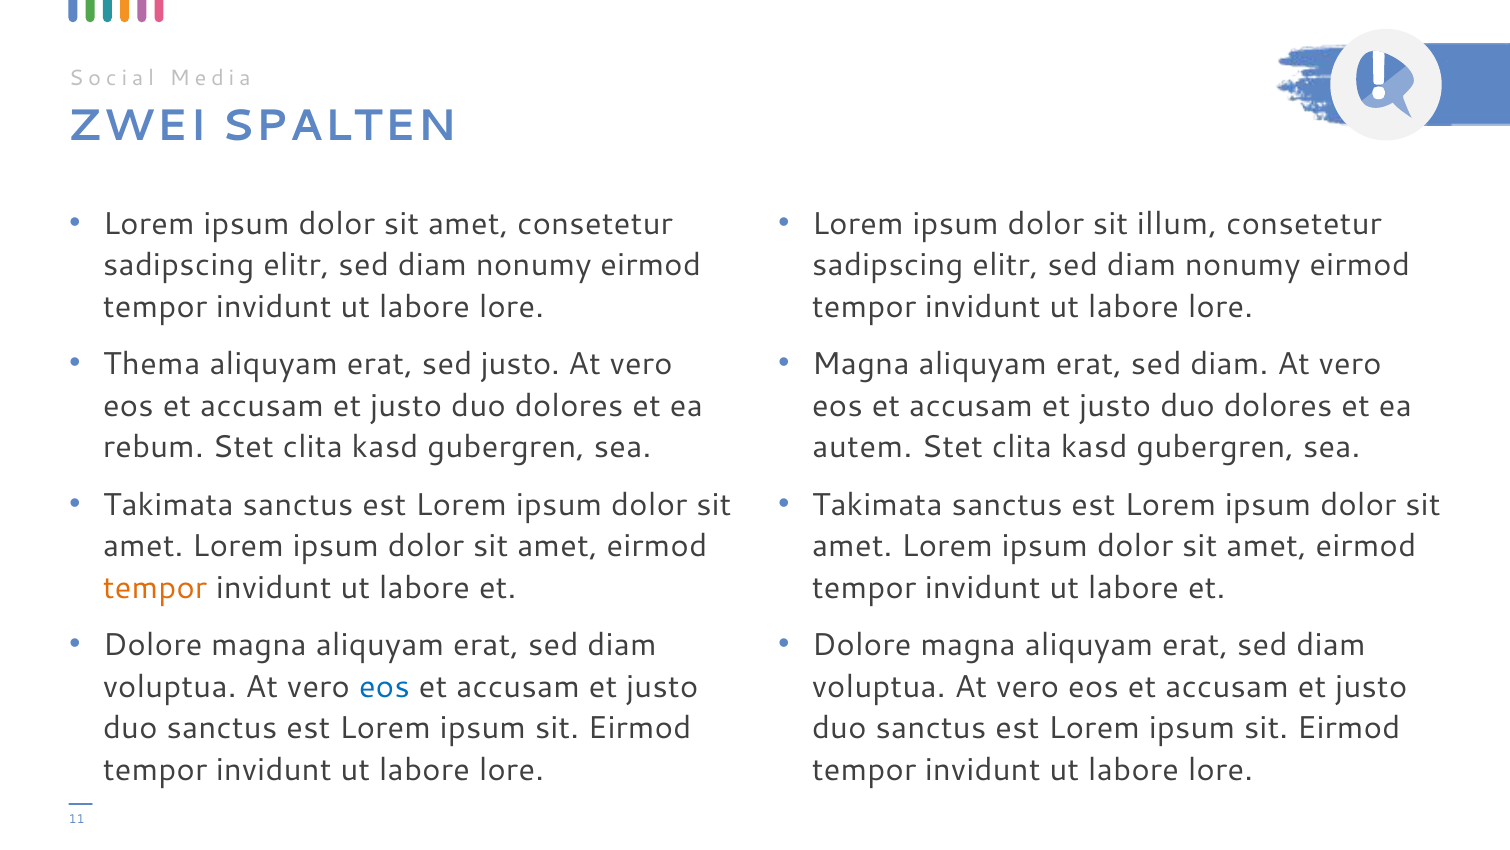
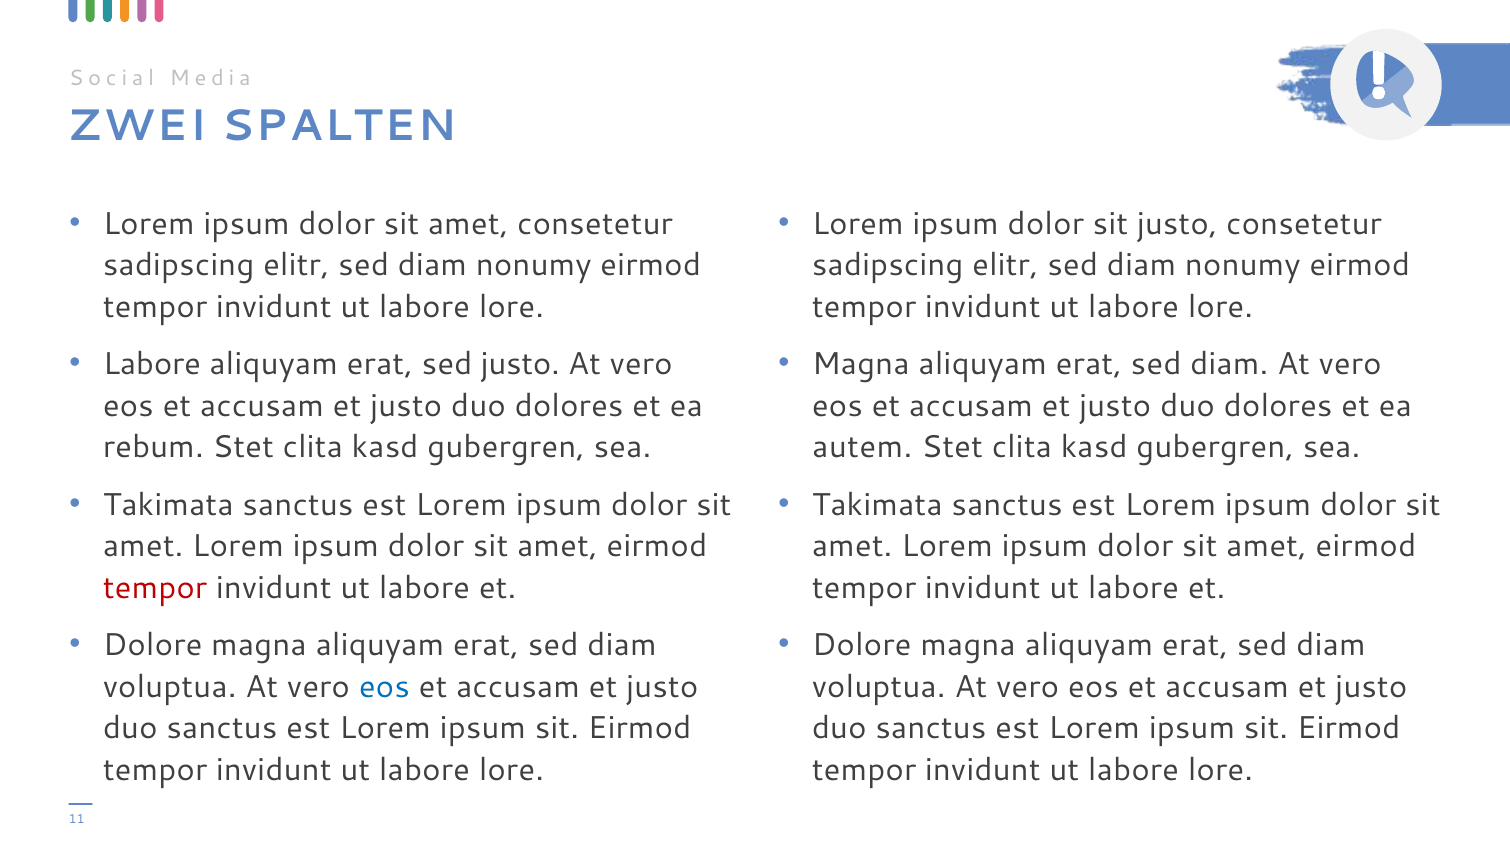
sit illum: illum -> justo
Thema at (152, 364): Thema -> Labore
tempor at (155, 587) colour: orange -> red
